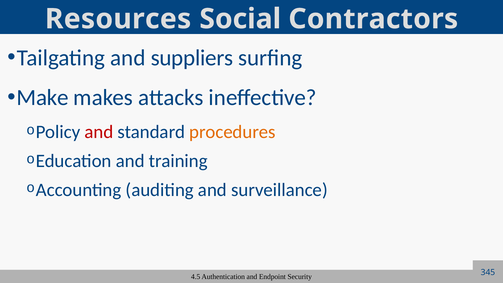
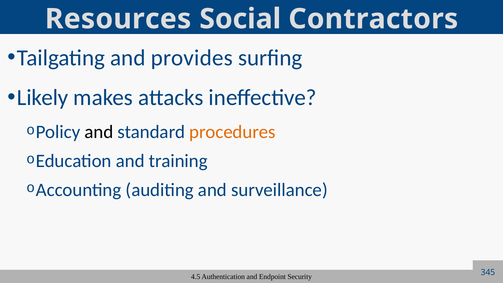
suppliers: suppliers -> provides
Make: Make -> Likely
and at (99, 132) colour: red -> black
